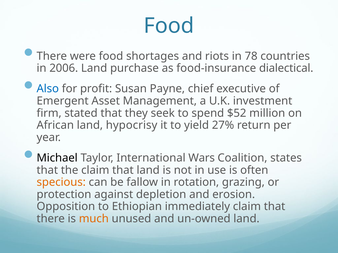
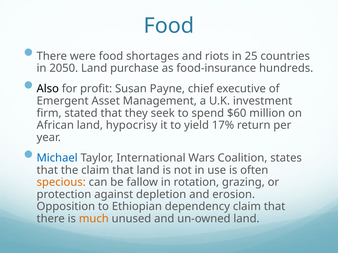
78: 78 -> 25
2006: 2006 -> 2050
dialectical: dialectical -> hundreds
Also colour: blue -> black
$52: $52 -> $60
27%: 27% -> 17%
Michael colour: black -> blue
immediately: immediately -> dependency
